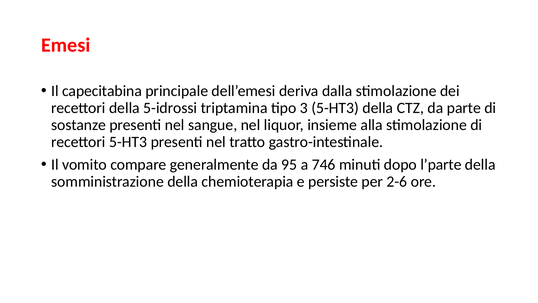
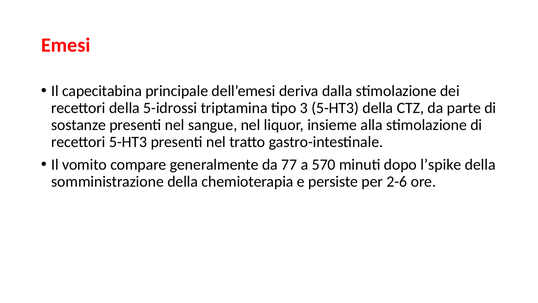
95: 95 -> 77
746: 746 -> 570
l’parte: l’parte -> l’spike
